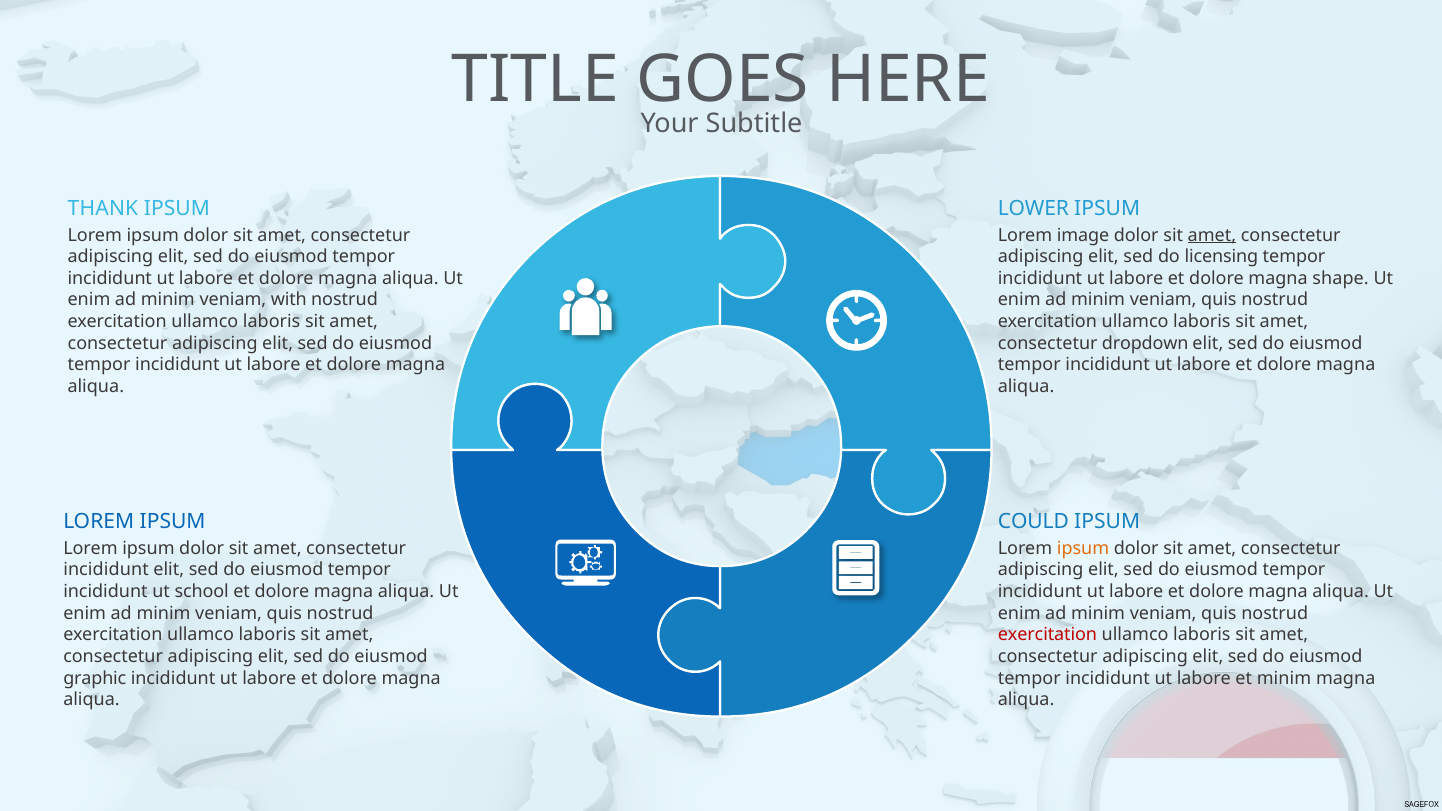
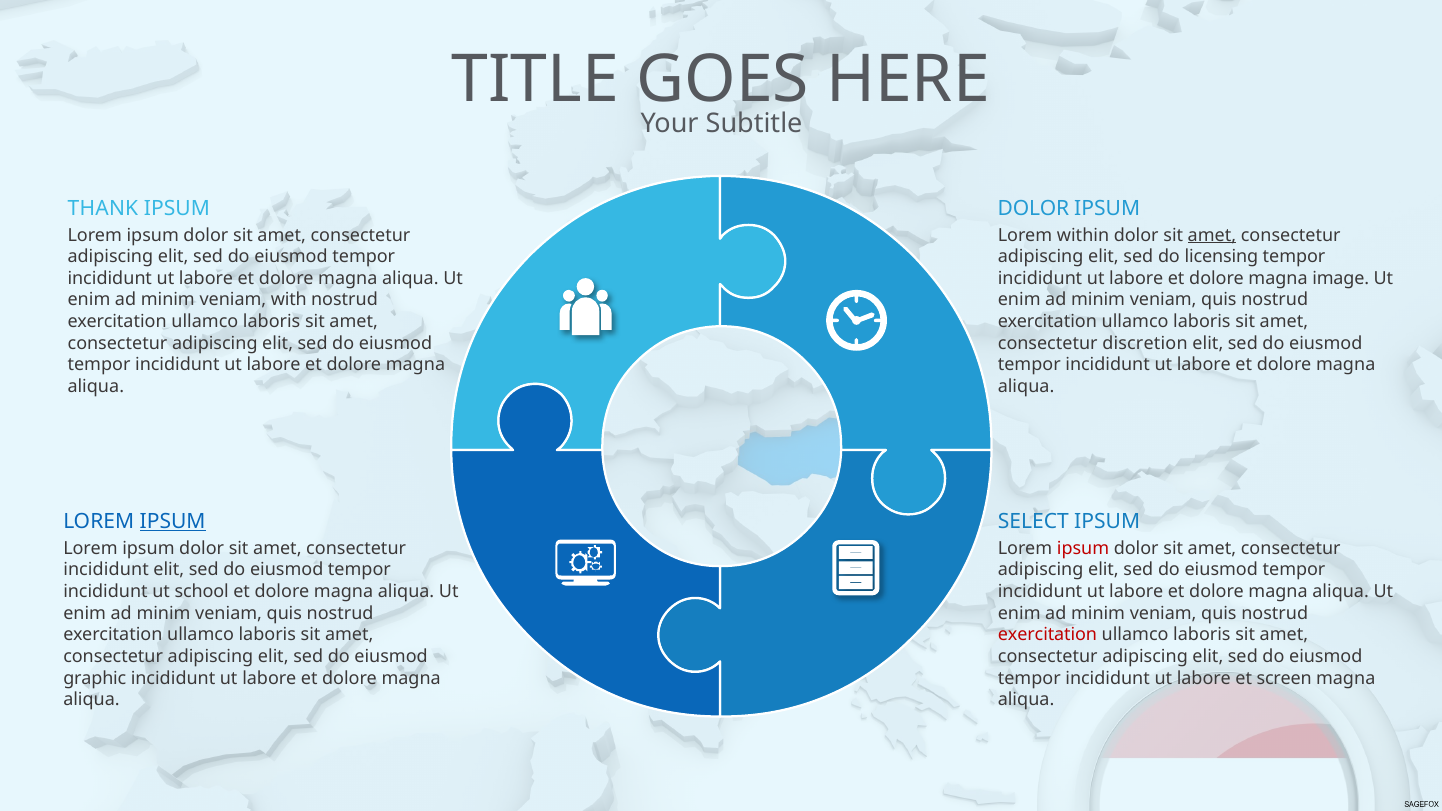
LOWER at (1033, 208): LOWER -> DOLOR
image: image -> within
shape: shape -> image
dropdown: dropdown -> discretion
IPSUM at (173, 522) underline: none -> present
COULD: COULD -> SELECT
ipsum at (1083, 548) colour: orange -> red
et minim: minim -> screen
